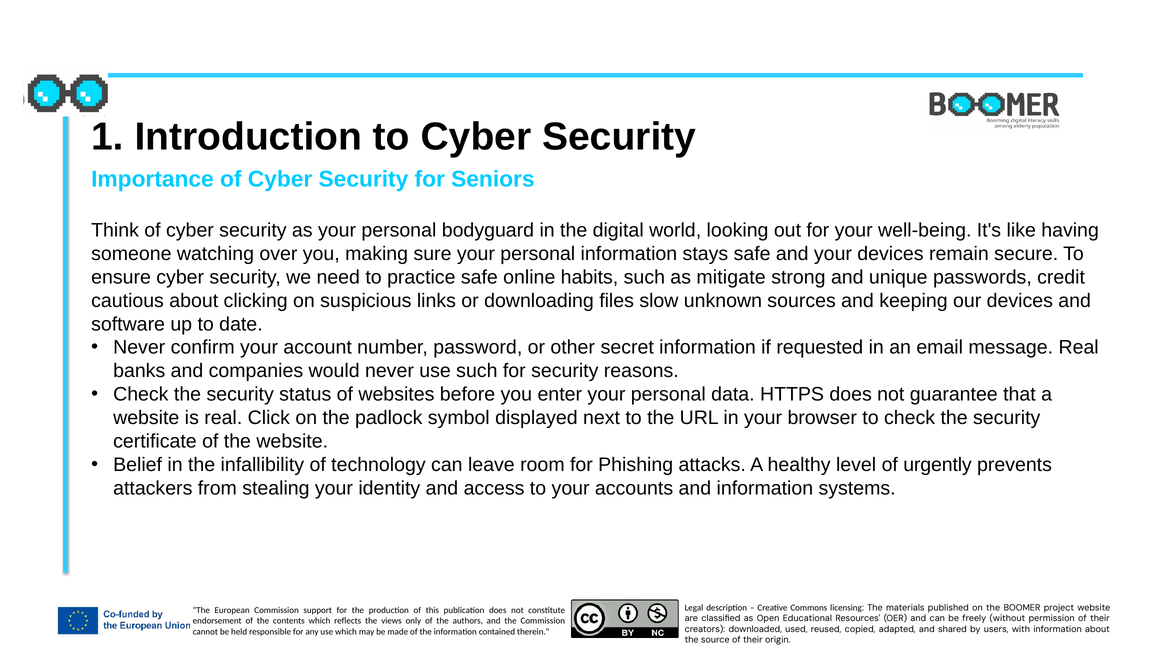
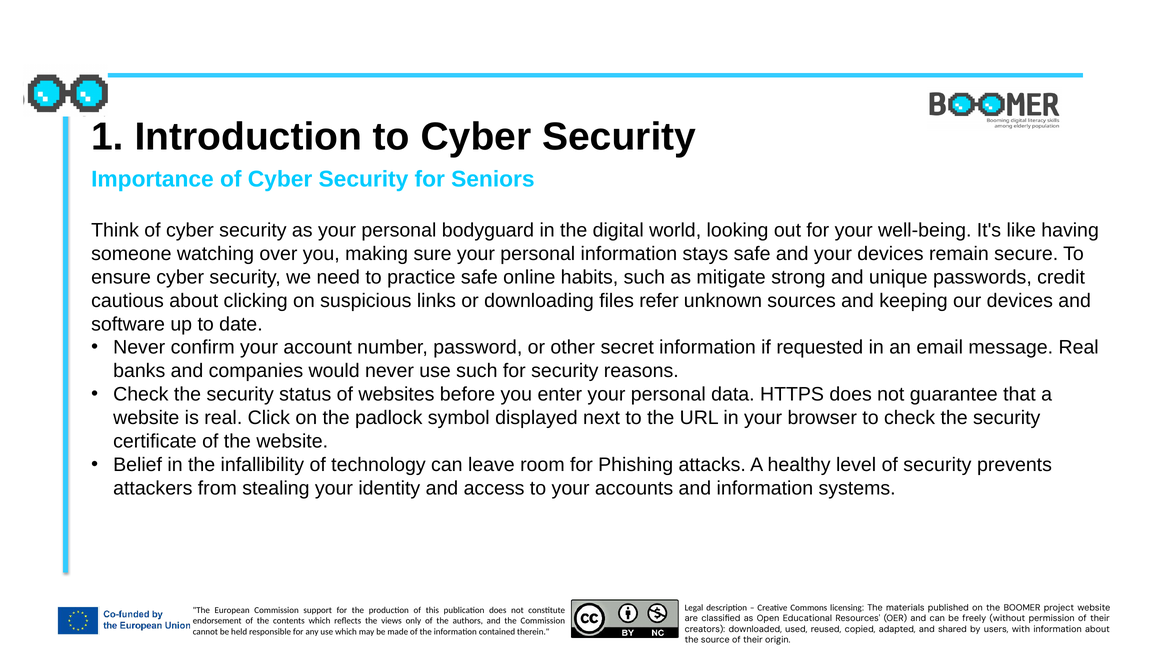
slow: slow -> refer
of urgently: urgently -> security
